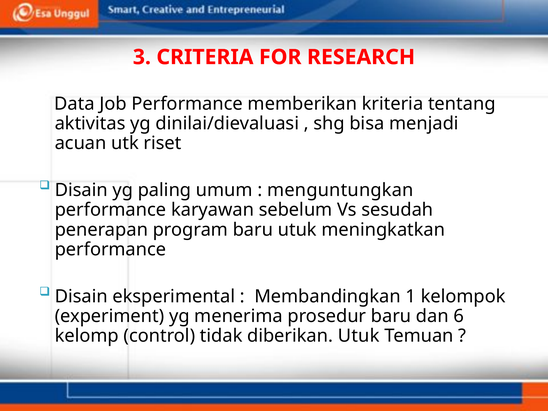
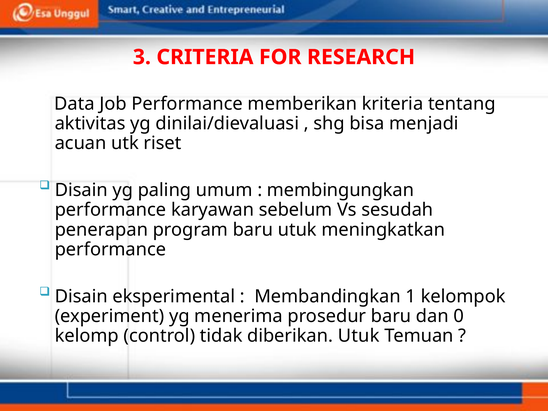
menguntungkan: menguntungkan -> membingungkan
6: 6 -> 0
